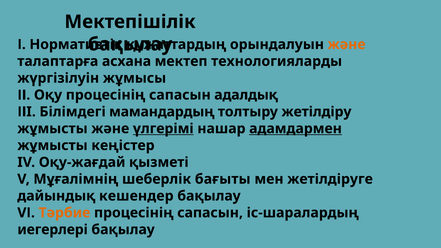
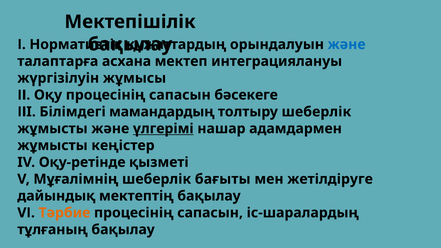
және at (347, 44) colour: orange -> blue
технологияларды: технологияларды -> интеграциялануы
адалдық: адалдық -> бәсекеге
толтыру жетілдіру: жетілдіру -> шеберлік
адамдармен underline: present -> none
Оқу-жағдай: Оқу-жағдай -> Оқу-ретінде
кешендер: кешендер -> мектептің
иегерлері: иегерлері -> тұлғаның
